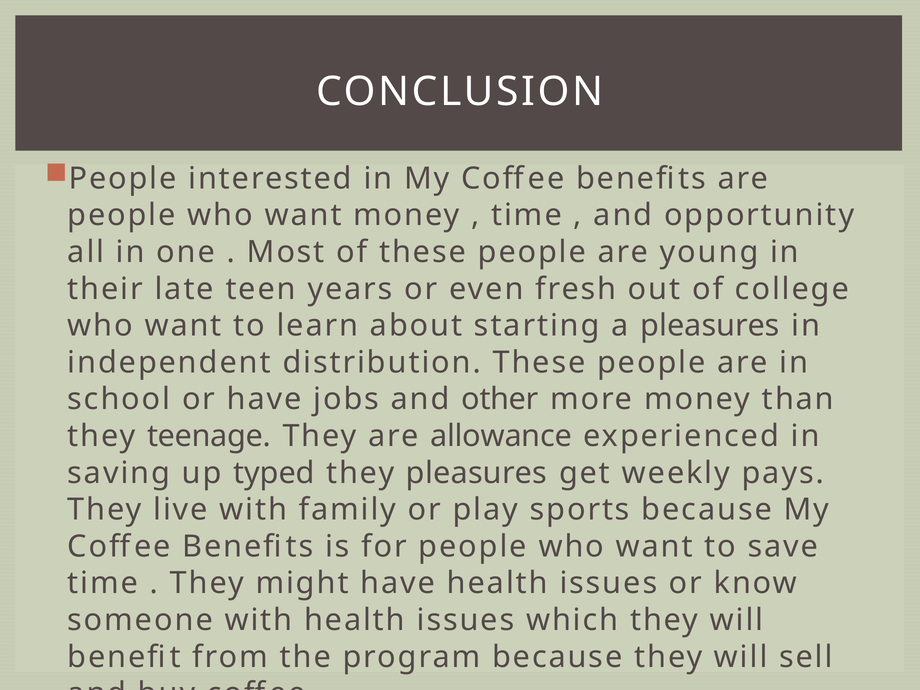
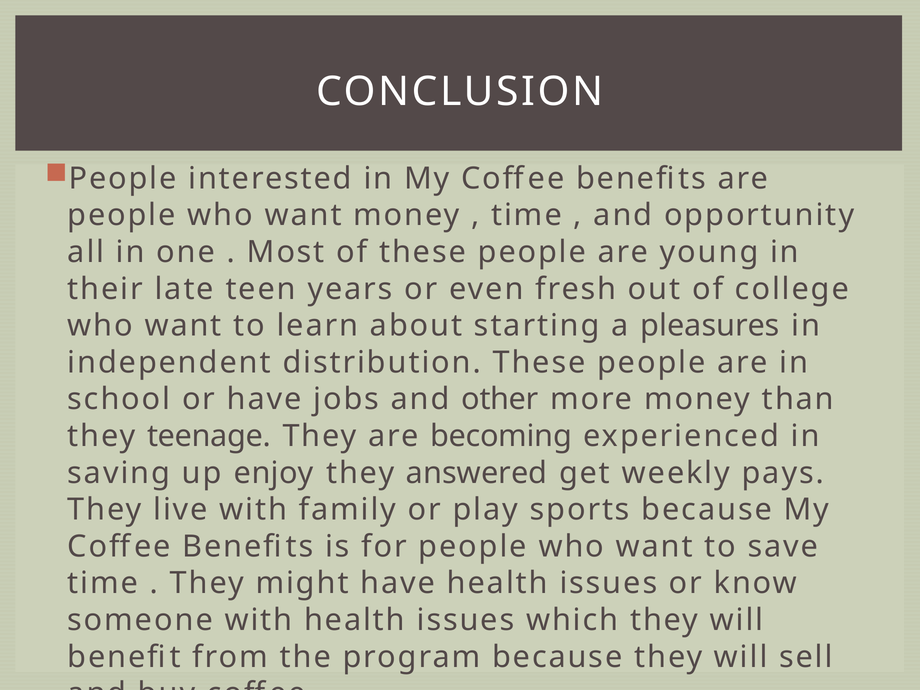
allowance: allowance -> becoming
typed: typed -> enjoy
they pleasures: pleasures -> answered
